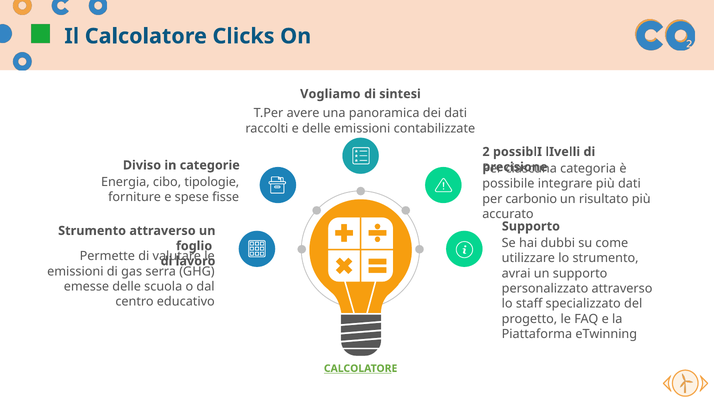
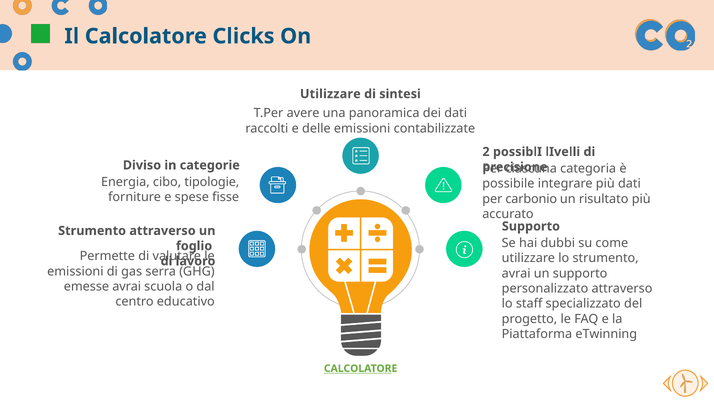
Vogliamo at (330, 94): Vogliamo -> Utilizzare
emesse delle: delle -> avrai
